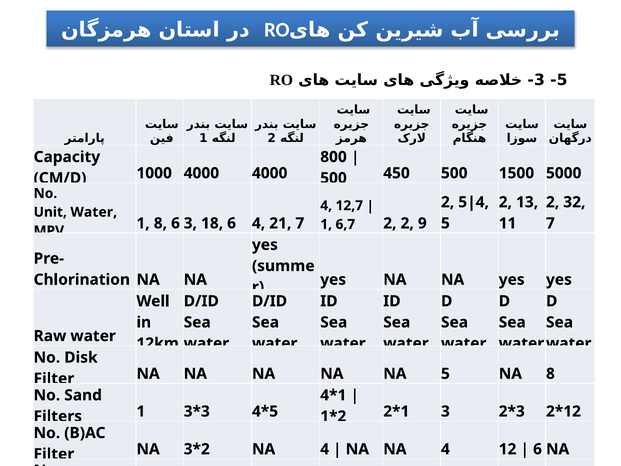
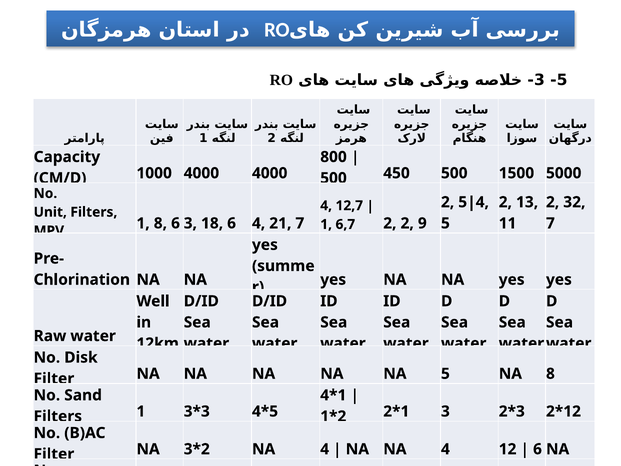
Unit Water: Water -> Filters
